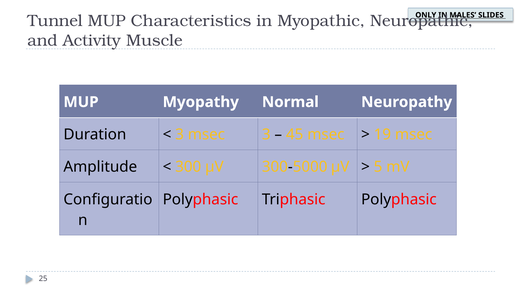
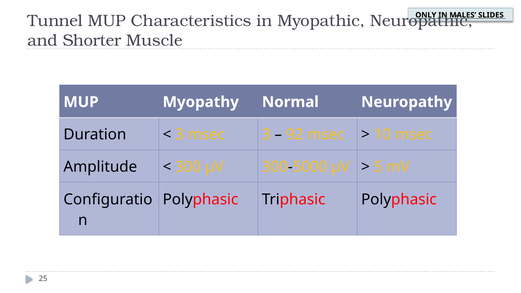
Activity: Activity -> Shorter
45: 45 -> 92
19: 19 -> 10
